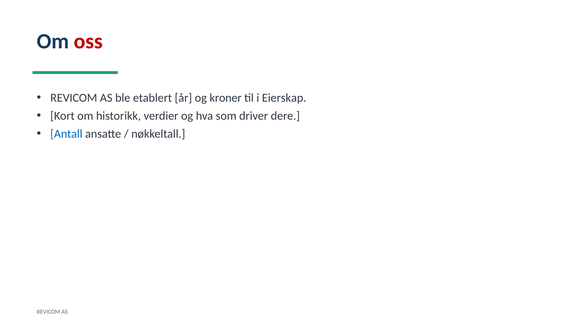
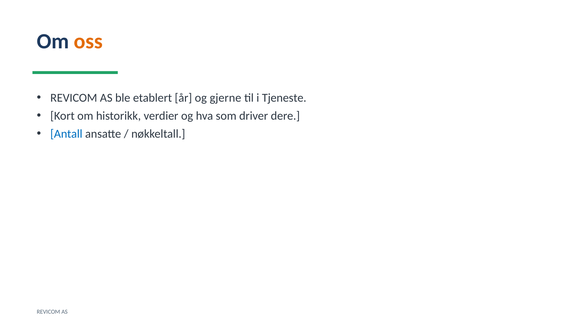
oss colour: red -> orange
kroner: kroner -> gjerne
Eierskap: Eierskap -> Tjeneste
